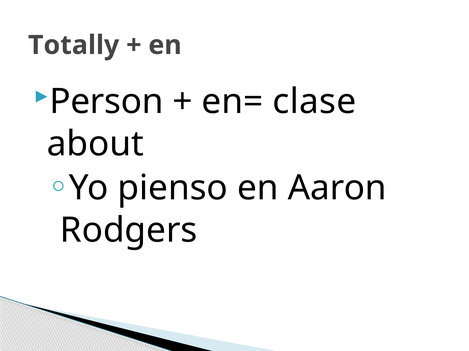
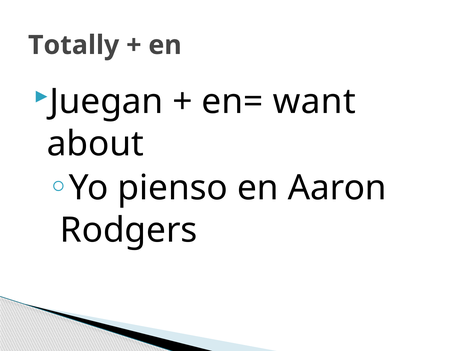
Person: Person -> Juegan
clase: clase -> want
